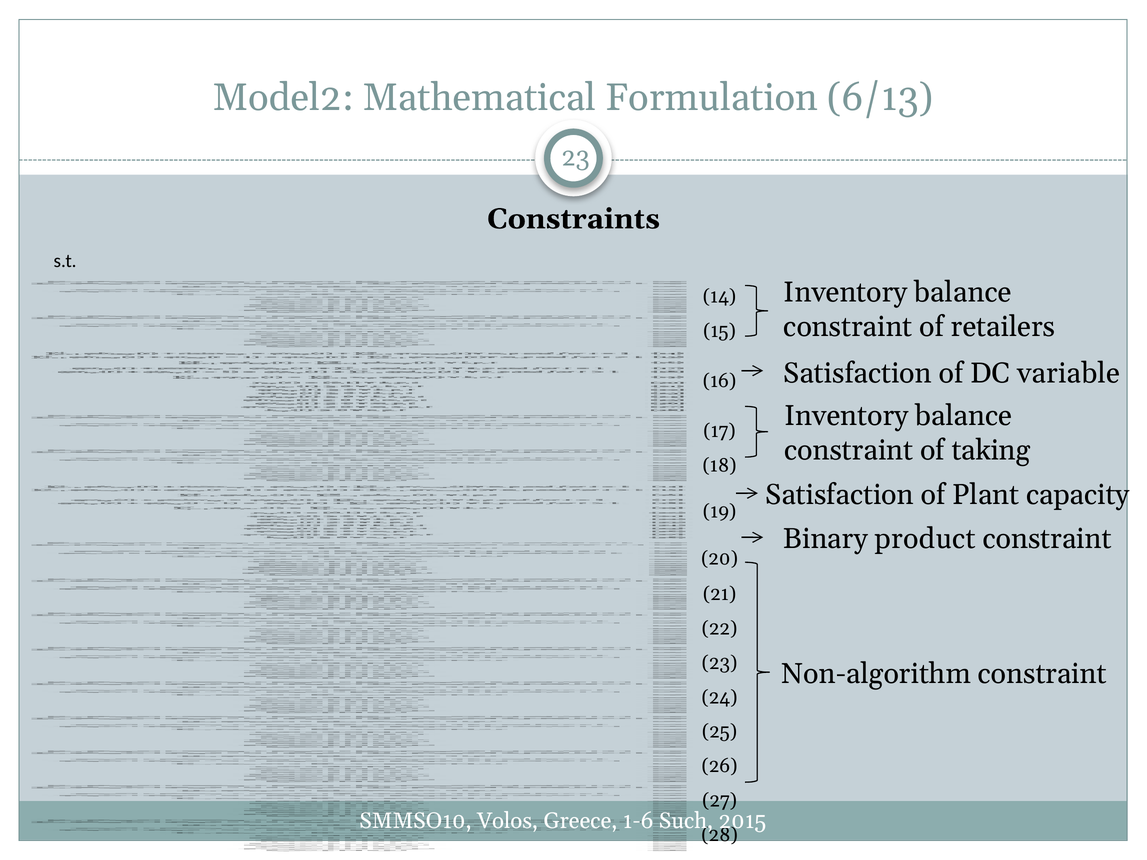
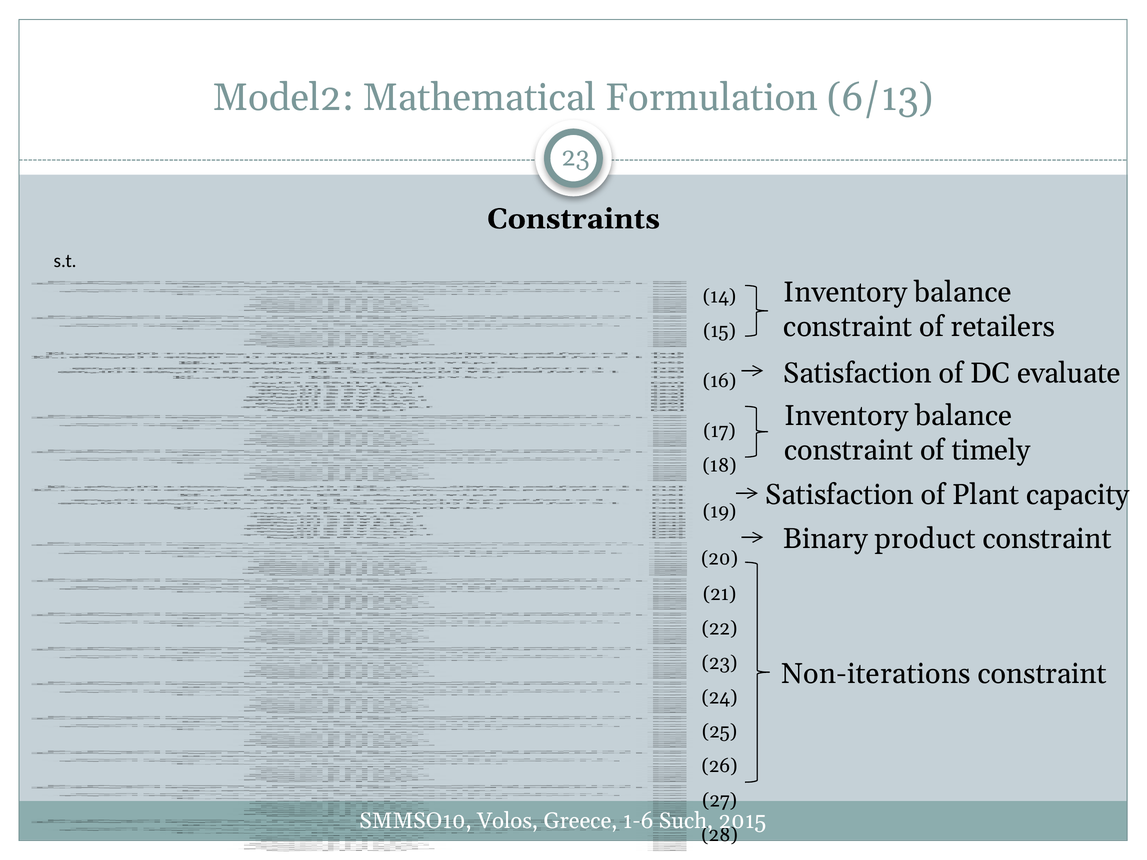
variable: variable -> evaluate
taking: taking -> timely
Non-algorithm: Non-algorithm -> Non-iterations
